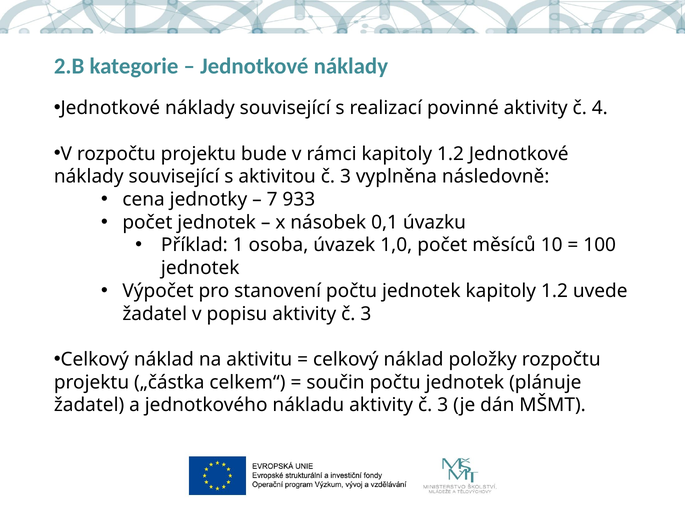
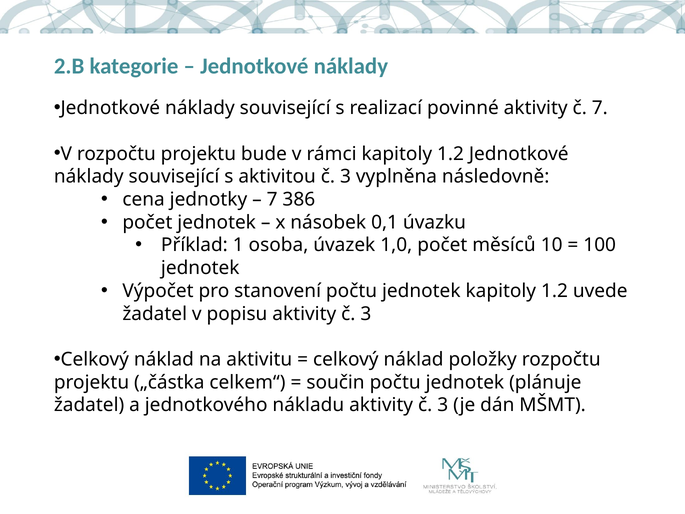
č 4: 4 -> 7
933: 933 -> 386
